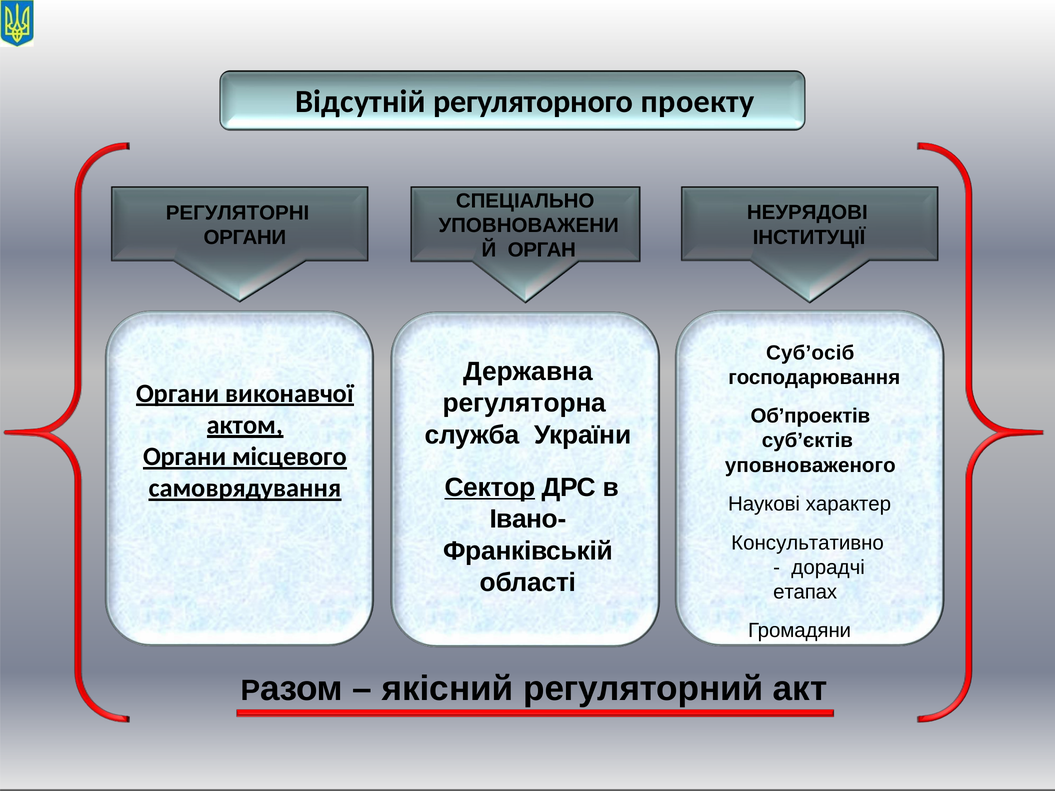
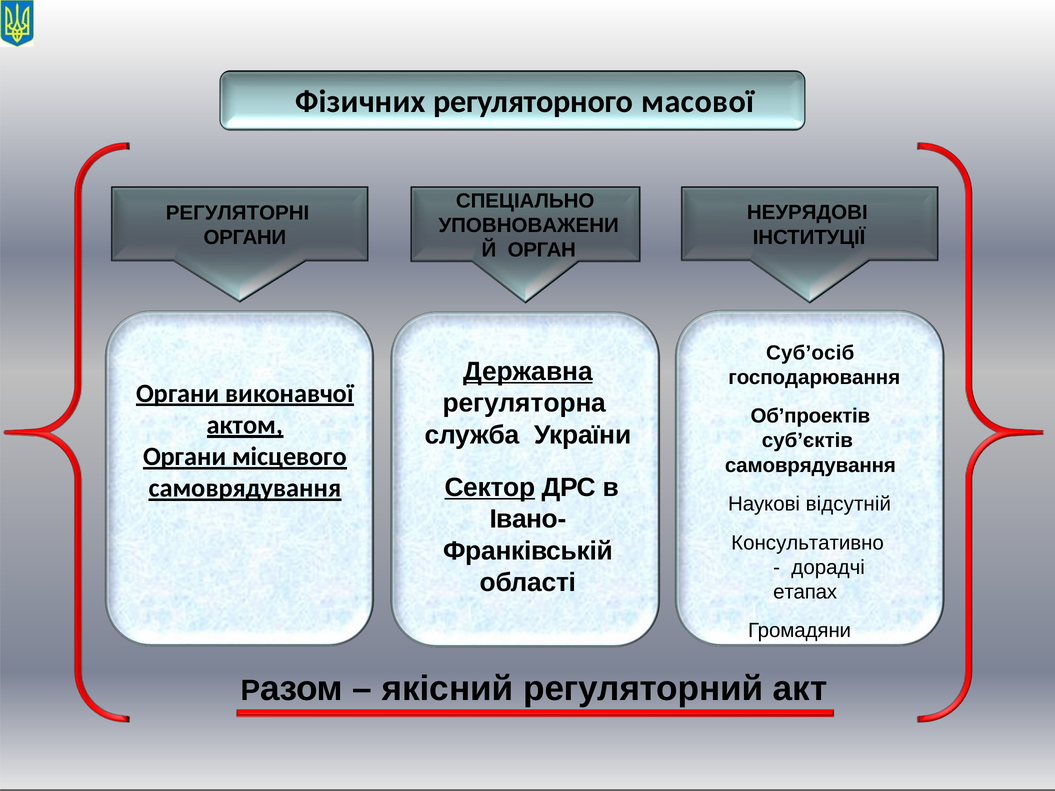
Відсутній: Відсутній -> Фізичних
проекту: проекту -> масової
Державна underline: none -> present
уповноваженого at (810, 465): уповноваженого -> самоврядування
характер: характер -> відсутній
